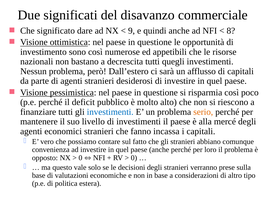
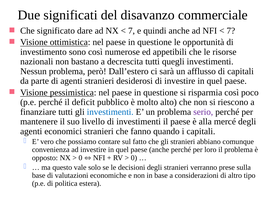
9 at (131, 31): 9 -> 7
8 at (231, 31): 8 -> 7
serio colour: orange -> purple
incassa: incassa -> quando
